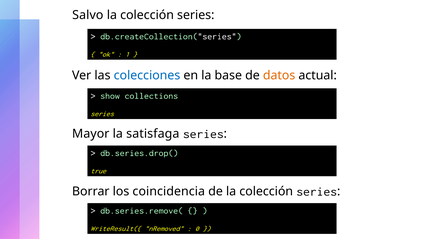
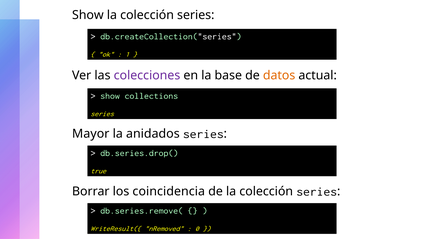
Salvo at (88, 15): Salvo -> Show
colecciones colour: blue -> purple
satisfaga: satisfaga -> anidados
